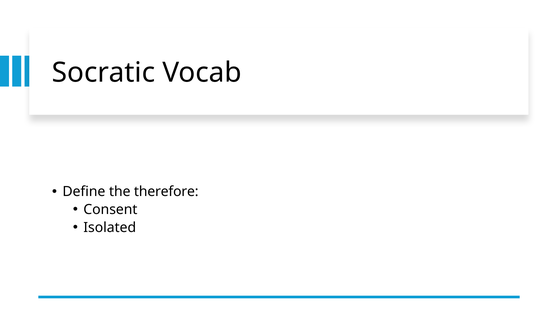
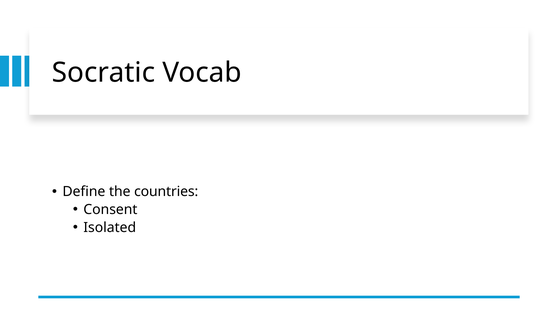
therefore: therefore -> countries
